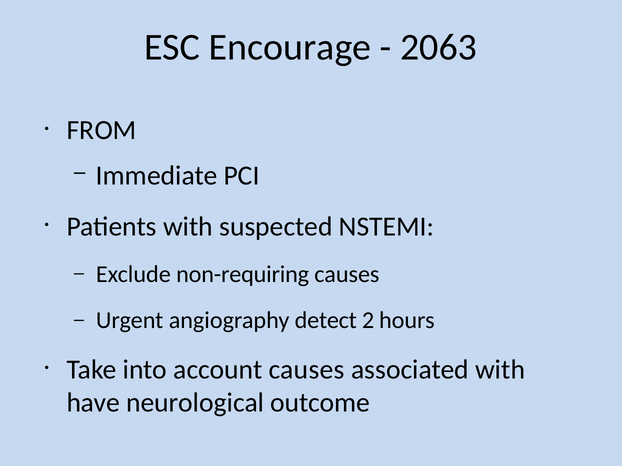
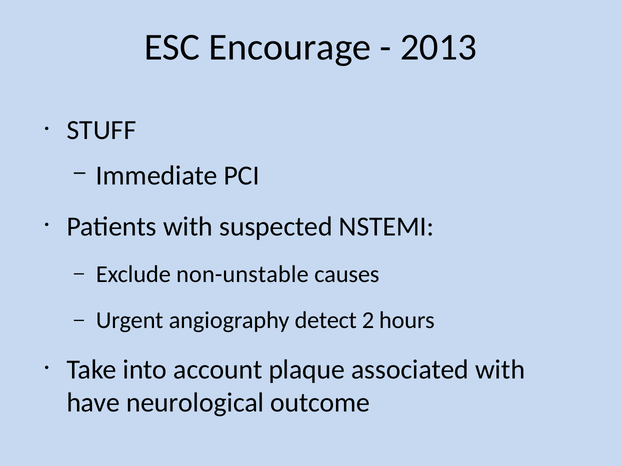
2063: 2063 -> 2013
FROM: FROM -> STUFF
non-requiring: non-requiring -> non-unstable
account causes: causes -> plaque
